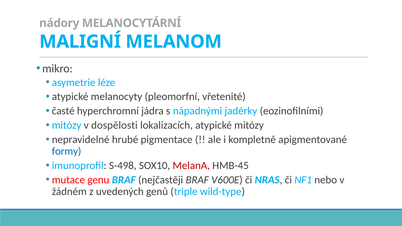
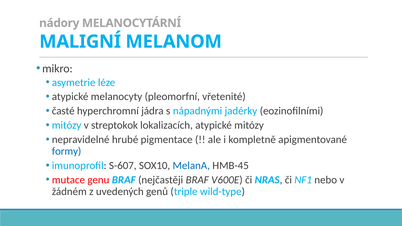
dospělosti: dospělosti -> streptokok
S-498: S-498 -> S-607
MelanA colour: red -> blue
